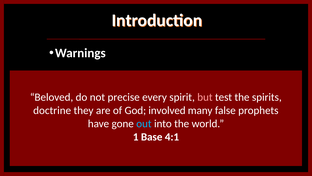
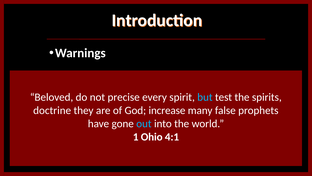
but colour: pink -> light blue
involved: involved -> increase
Base: Base -> Ohio
